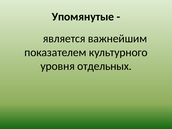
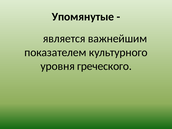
отдельных: отдельных -> греческого
